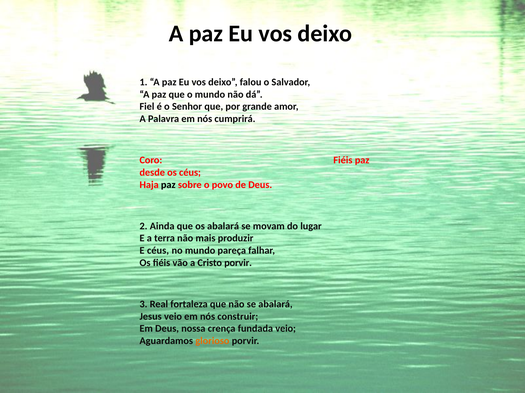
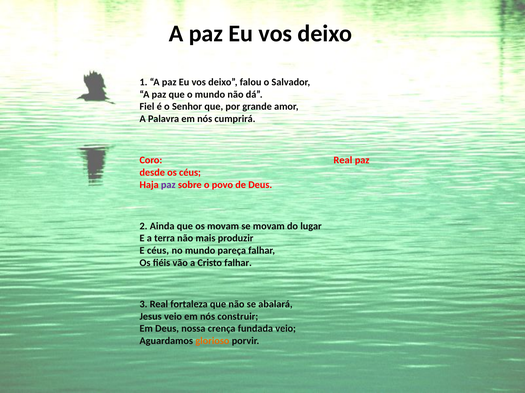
Coro Fiéis: Fiéis -> Real
paz at (168, 185) colour: black -> purple
os abalará: abalará -> movam
Cristo porvir: porvir -> falhar
